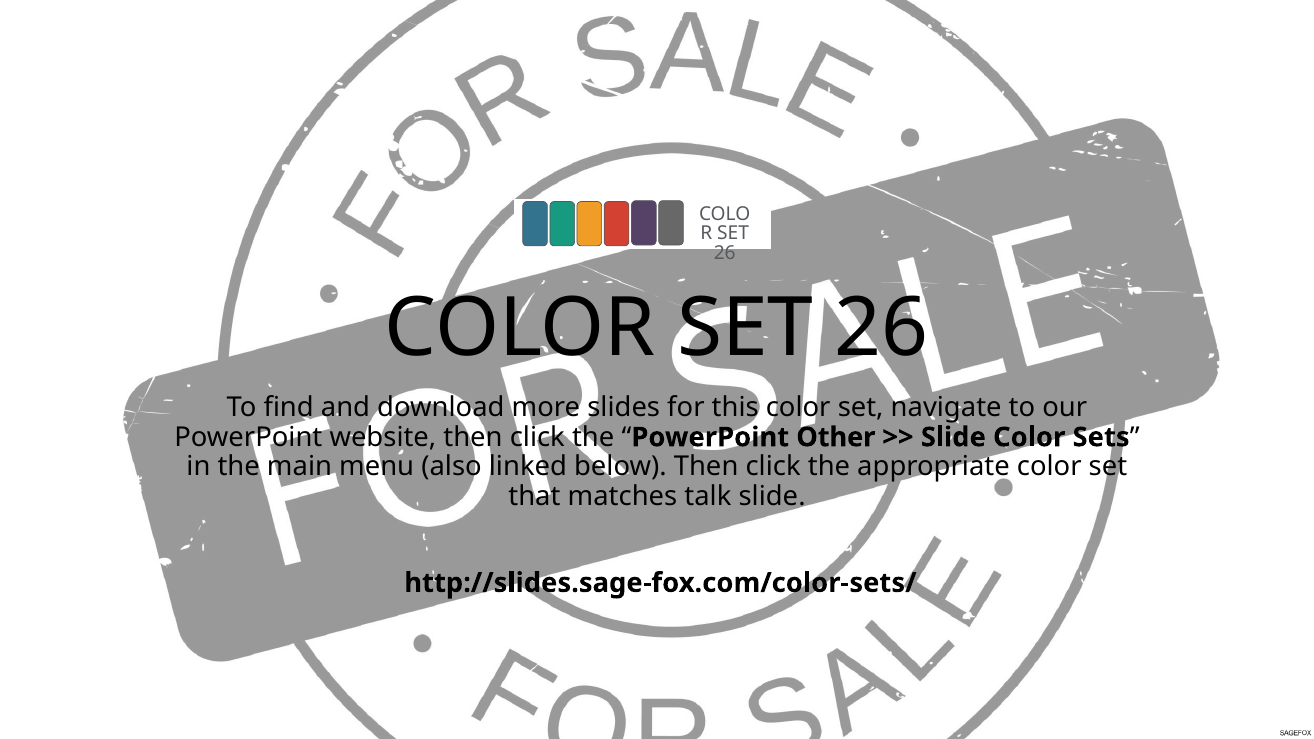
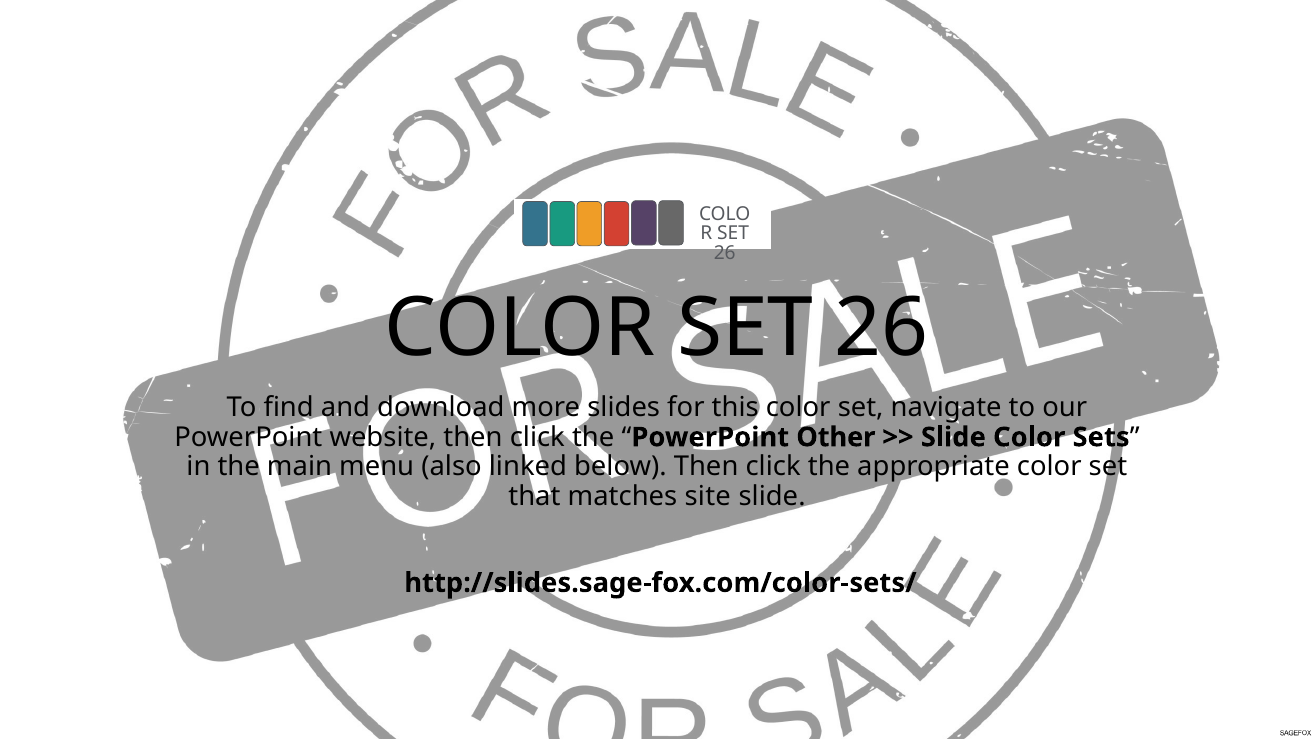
talk: talk -> site
